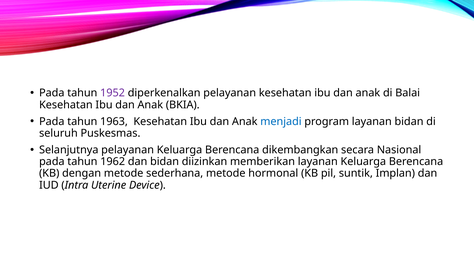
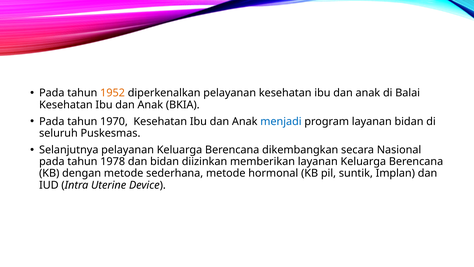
1952 colour: purple -> orange
1963: 1963 -> 1970
1962: 1962 -> 1978
